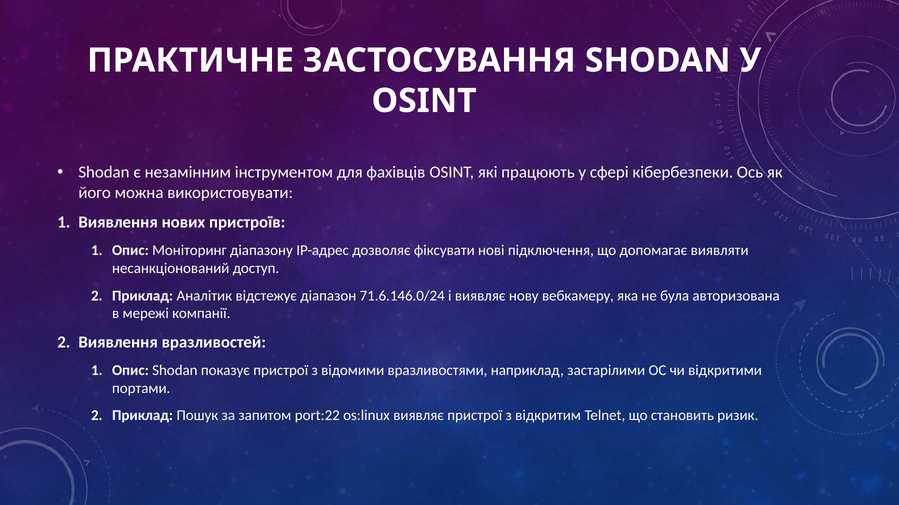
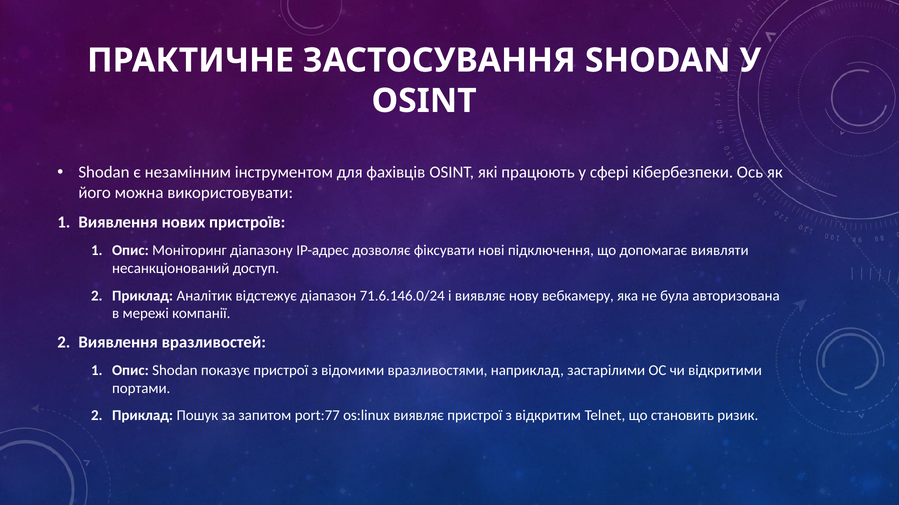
port:22: port:22 -> port:77
